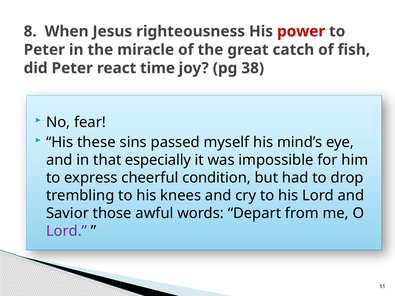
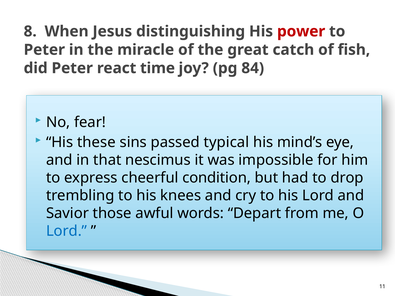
righteousness: righteousness -> distinguishing
38: 38 -> 84
myself: myself -> typical
especially: especially -> nescimus
Lord at (67, 231) colour: purple -> blue
